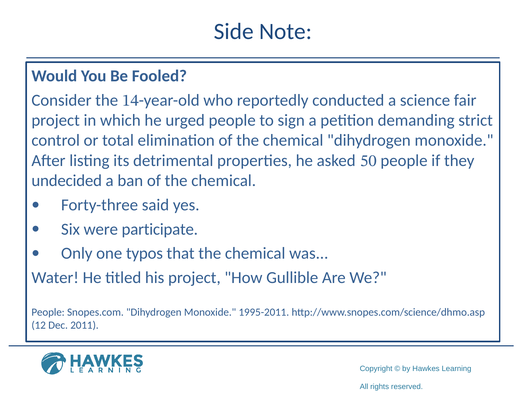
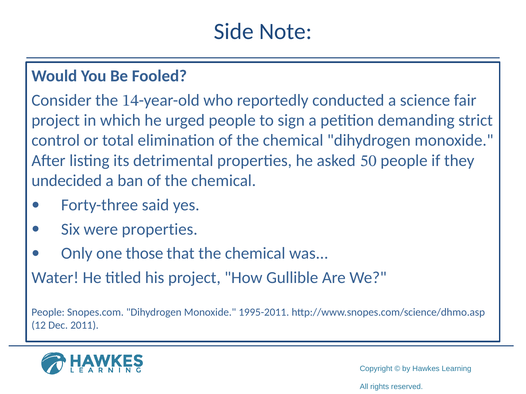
were participate: participate -> properties
typos: typos -> those
